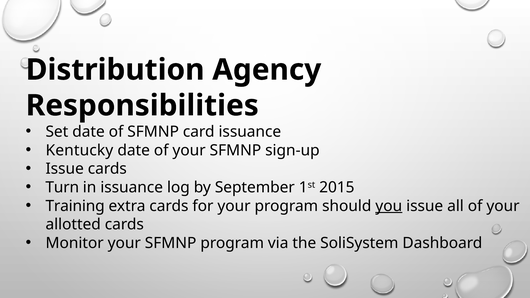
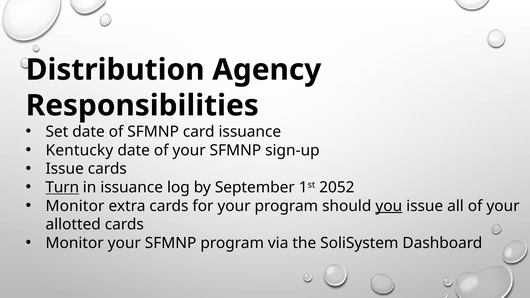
Turn underline: none -> present
2015: 2015 -> 2052
Training at (75, 206): Training -> Monitor
